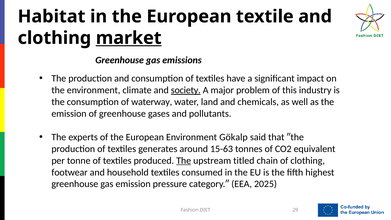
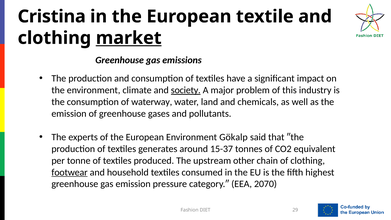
Habitat: Habitat -> Cristina
15-63: 15-63 -> 15-37
The at (184, 161) underline: present -> none
titled: titled -> other
footwear underline: none -> present
2025: 2025 -> 2070
